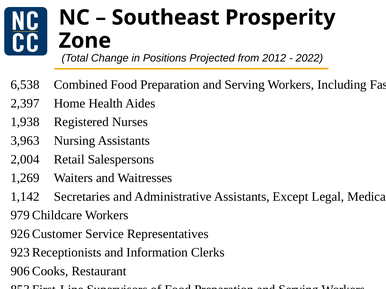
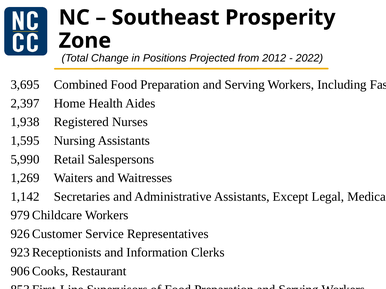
6,538: 6,538 -> 3,695
3,963: 3,963 -> 1,595
2,004: 2,004 -> 5,990
